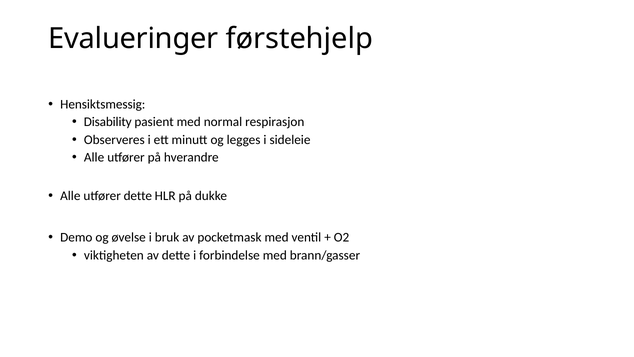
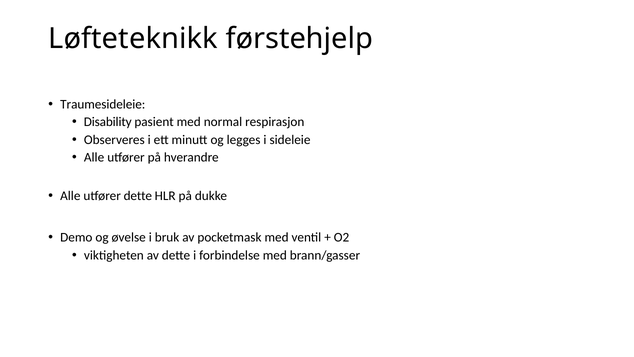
Evalueringer: Evalueringer -> Løfteteknikk
Hensiktsmessig: Hensiktsmessig -> Traumesideleie
